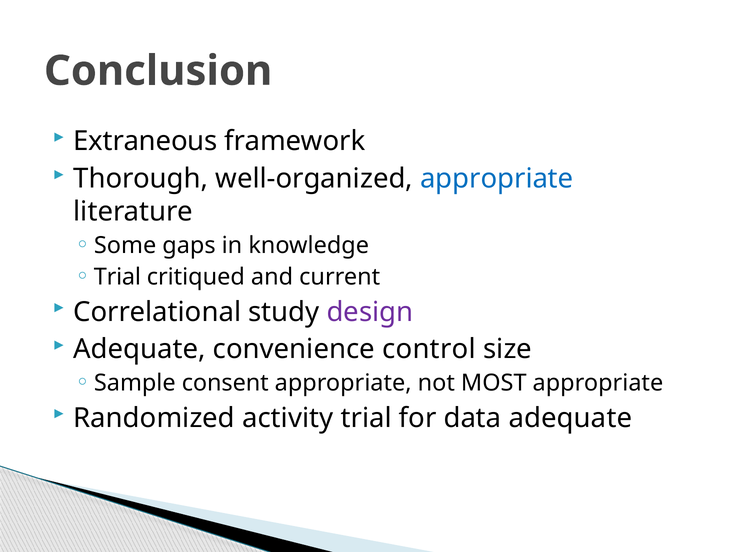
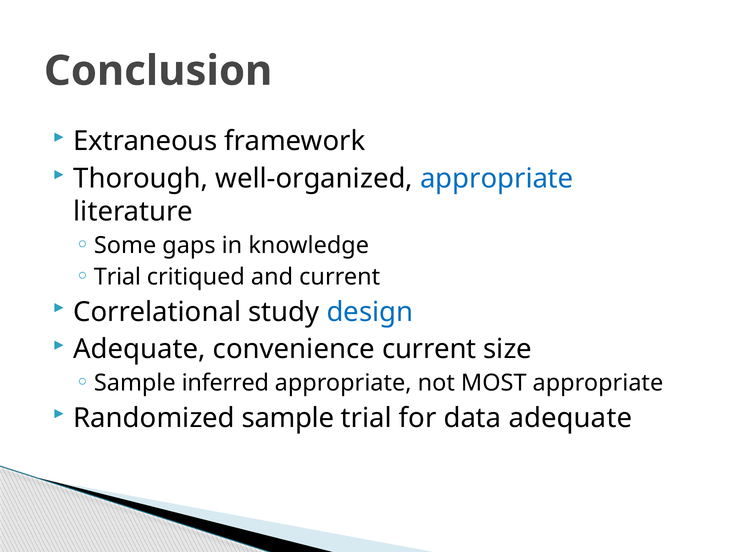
design colour: purple -> blue
convenience control: control -> current
consent: consent -> inferred
Randomized activity: activity -> sample
